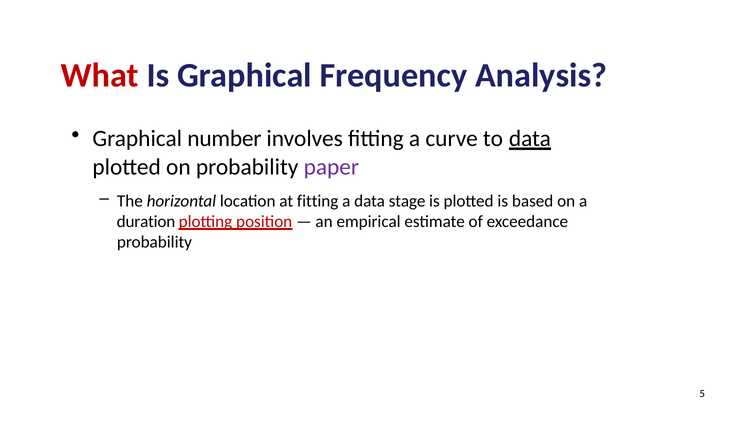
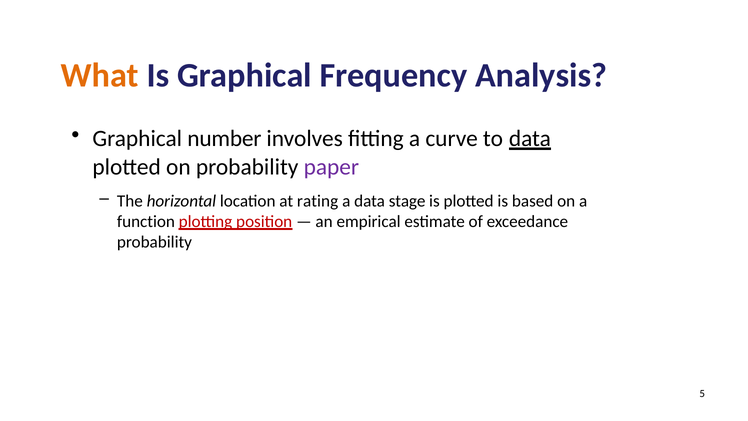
What colour: red -> orange
at fitting: fitting -> rating
duration: duration -> function
